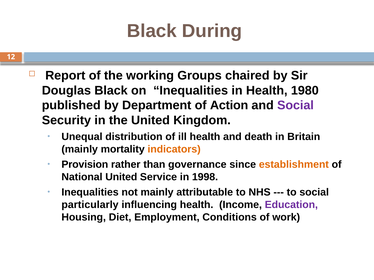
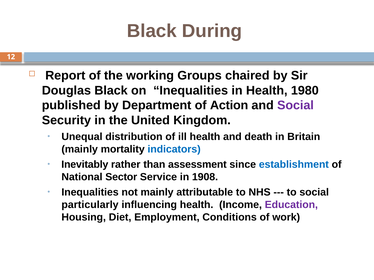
indicators colour: orange -> blue
Provision: Provision -> Inevitably
governance: governance -> assessment
establishment colour: orange -> blue
National United: United -> Sector
1998: 1998 -> 1908
